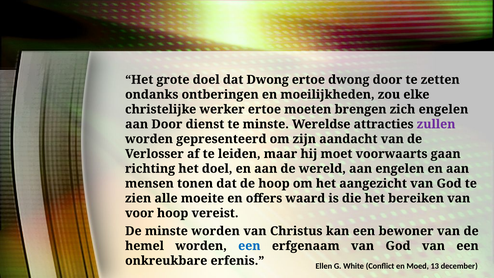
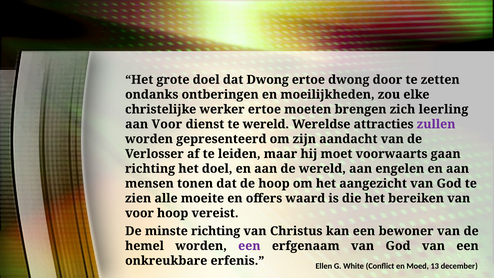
zich engelen: engelen -> leerling
aan Door: Door -> Voor
te minste: minste -> wereld
minste worden: worden -> richting
een at (249, 246) colour: blue -> purple
